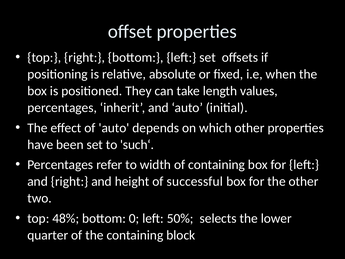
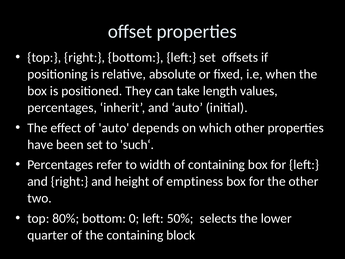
successful: successful -> emptiness
48%: 48% -> 80%
